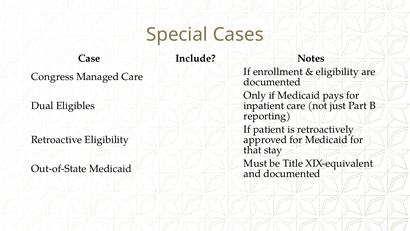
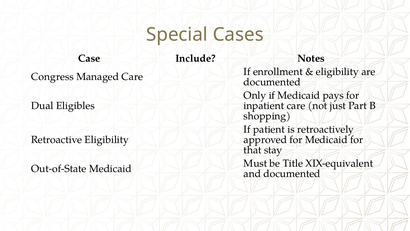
reporting: reporting -> shopping
